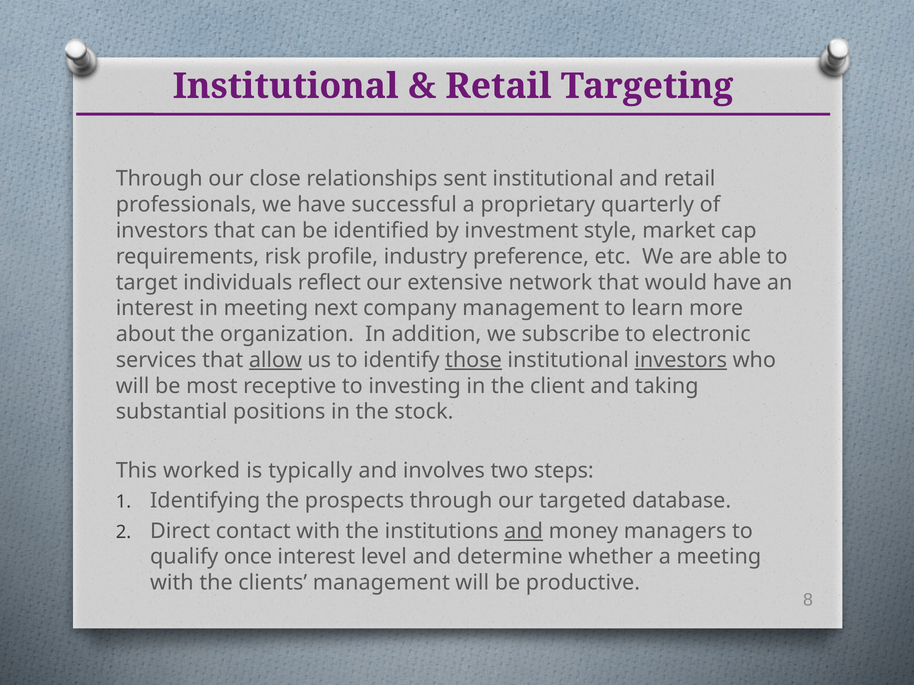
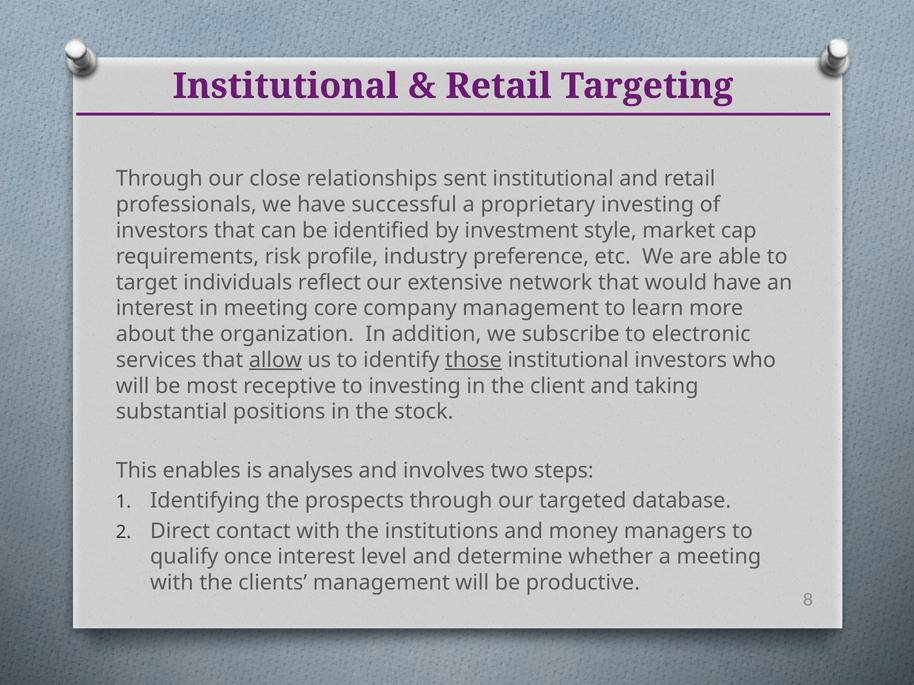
proprietary quarterly: quarterly -> investing
next: next -> core
investors at (681, 360) underline: present -> none
worked: worked -> enables
typically: typically -> analyses
and at (524, 531) underline: present -> none
